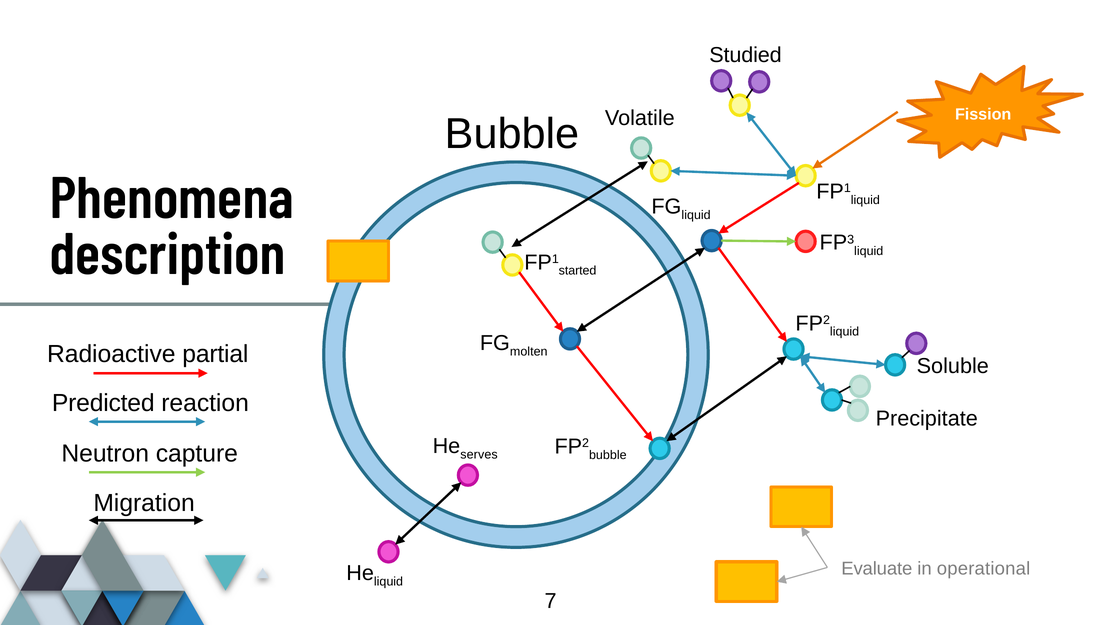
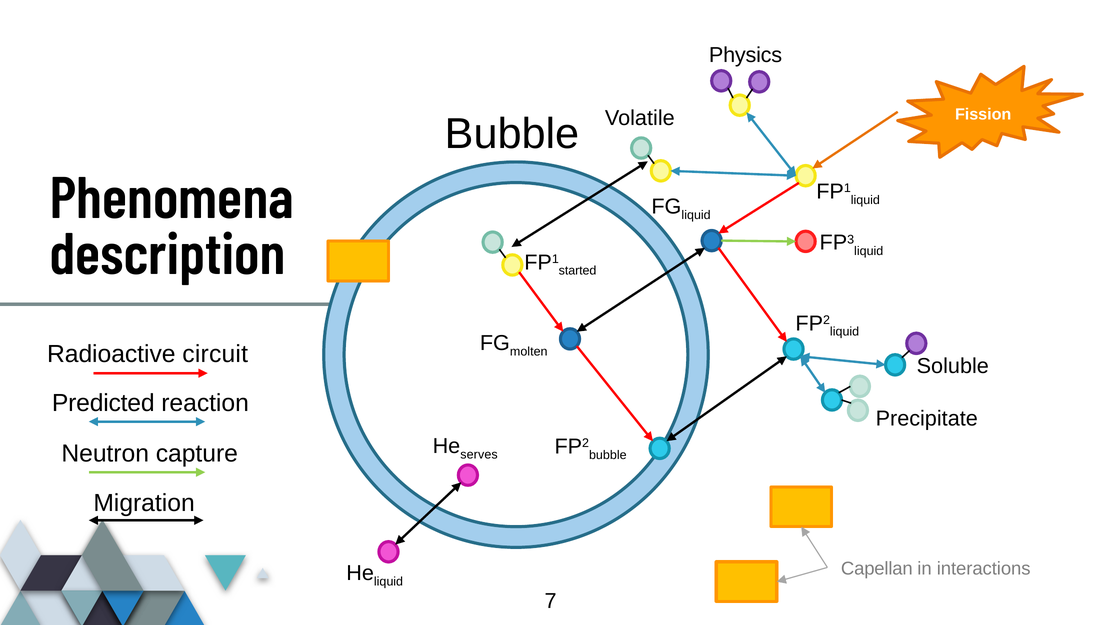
Studied: Studied -> Physics
partial: partial -> circuit
Evaluate: Evaluate -> Capellan
operational: operational -> interactions
